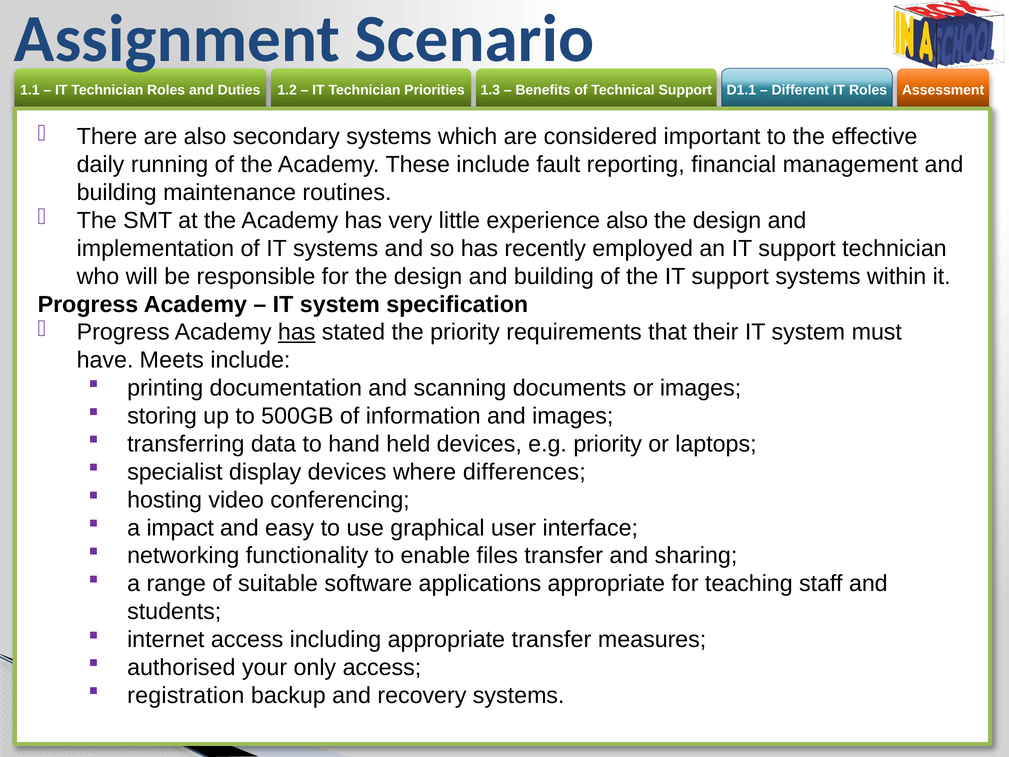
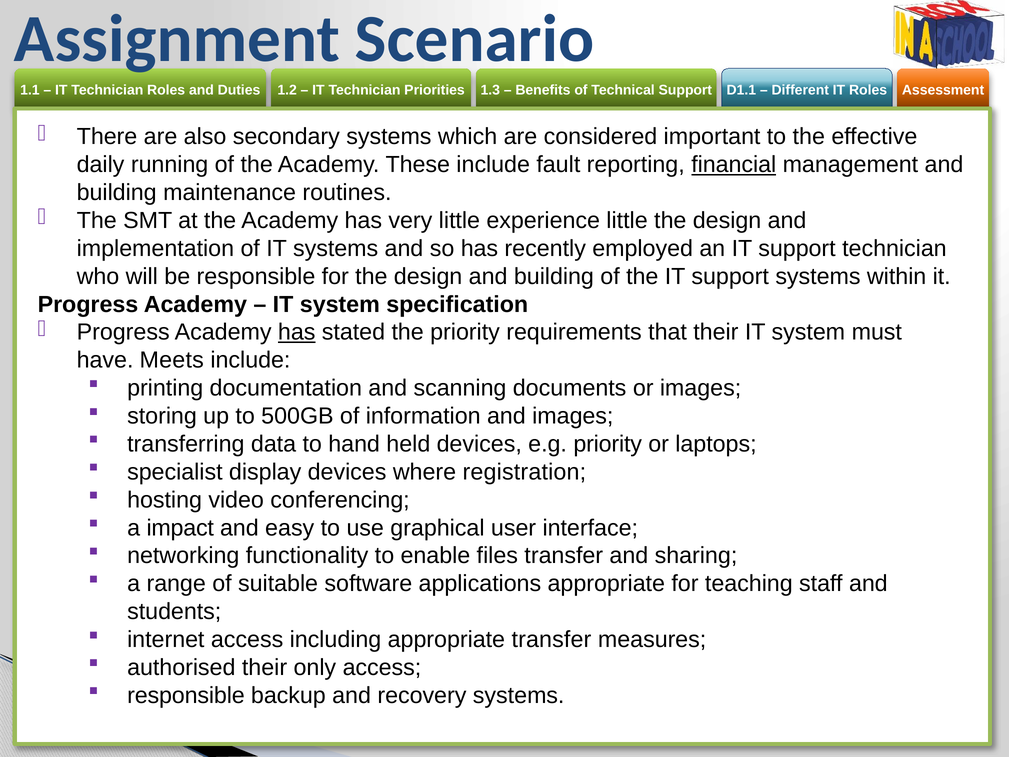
financial underline: none -> present
experience also: also -> little
differences: differences -> registration
authorised your: your -> their
registration at (186, 695): registration -> responsible
